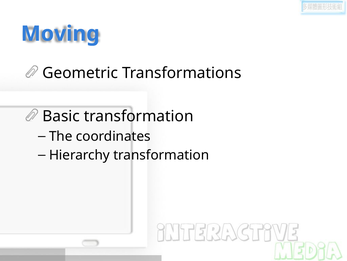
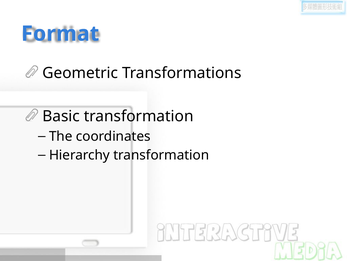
Moving: Moving -> Format
